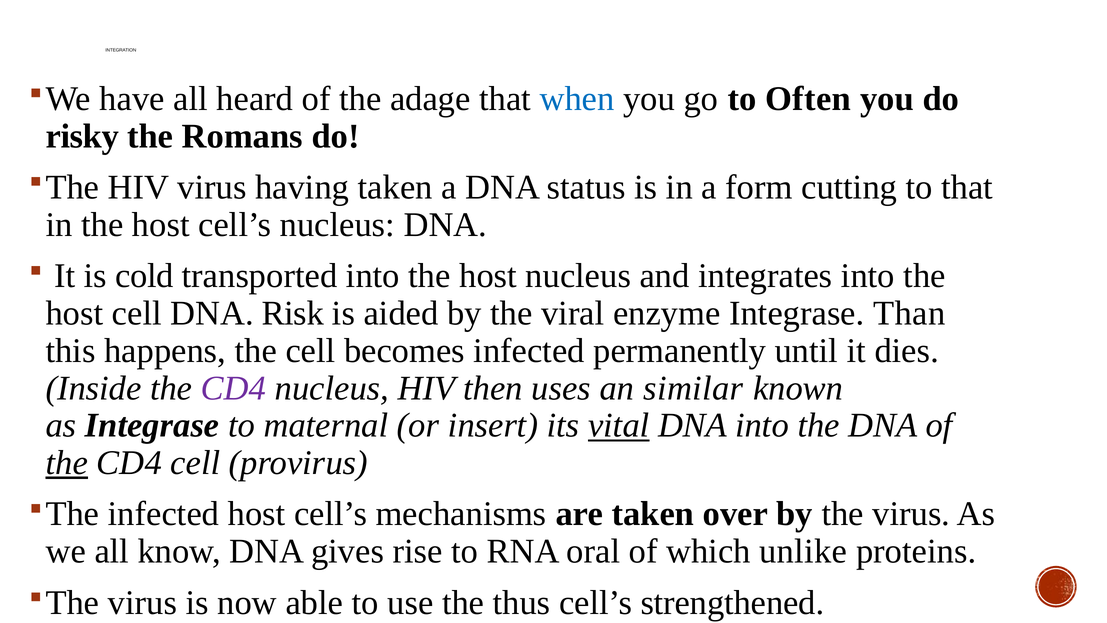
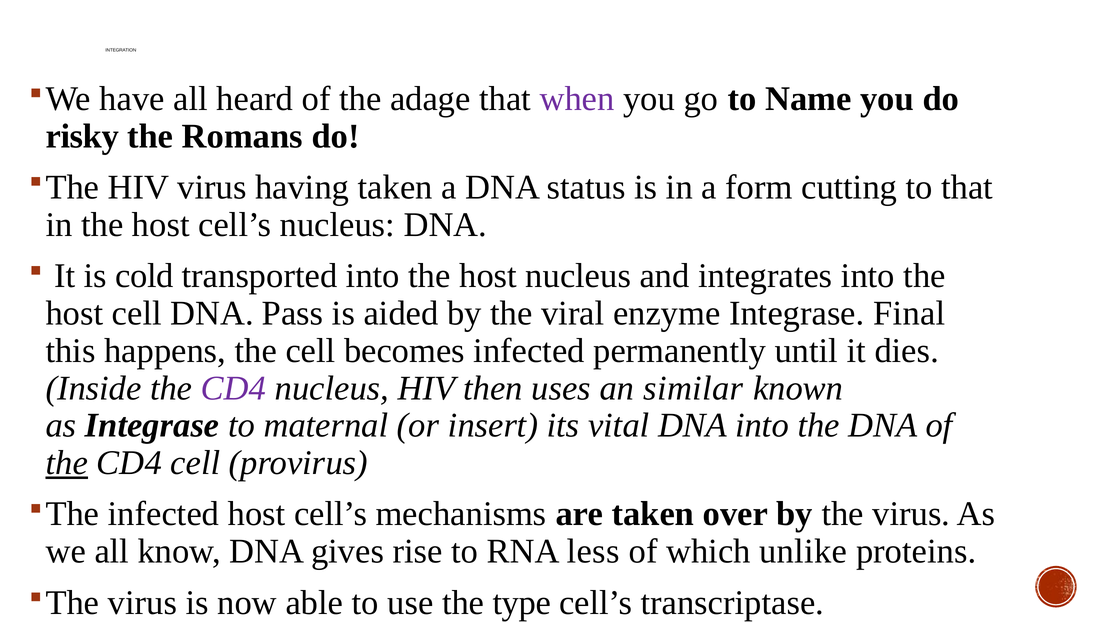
when colour: blue -> purple
Often: Often -> Name
Risk: Risk -> Pass
Than: Than -> Final
vital underline: present -> none
oral: oral -> less
thus: thus -> type
strengthened: strengthened -> transcriptase
